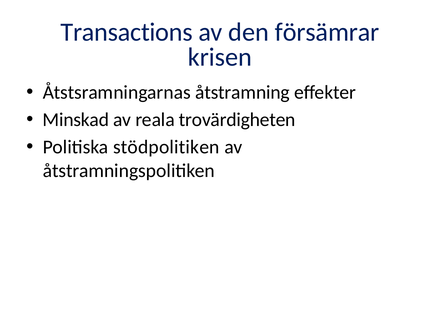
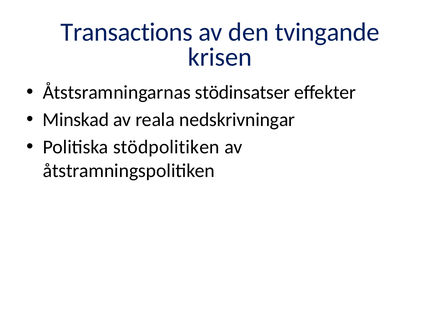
försämrar: försämrar -> tvingande
åtstramning: åtstramning -> stödinsatser
trovärdigheten: trovärdigheten -> nedskrivningar
